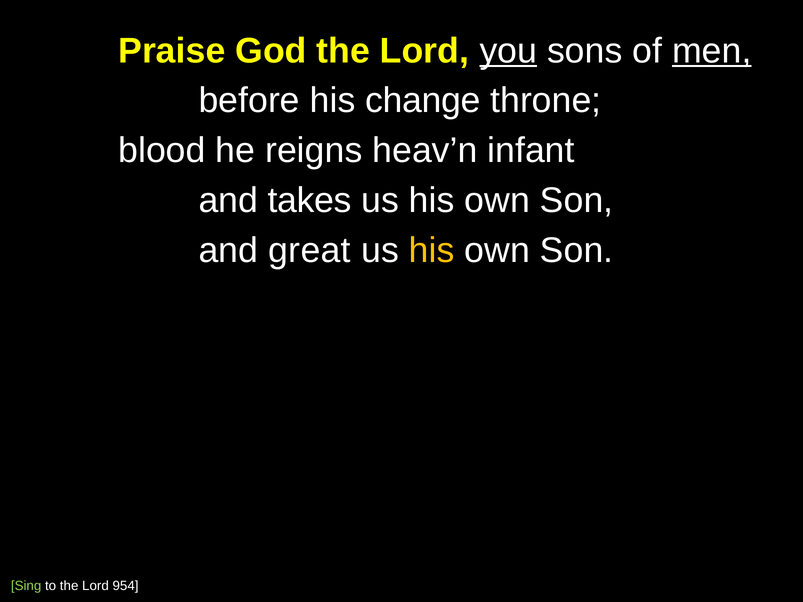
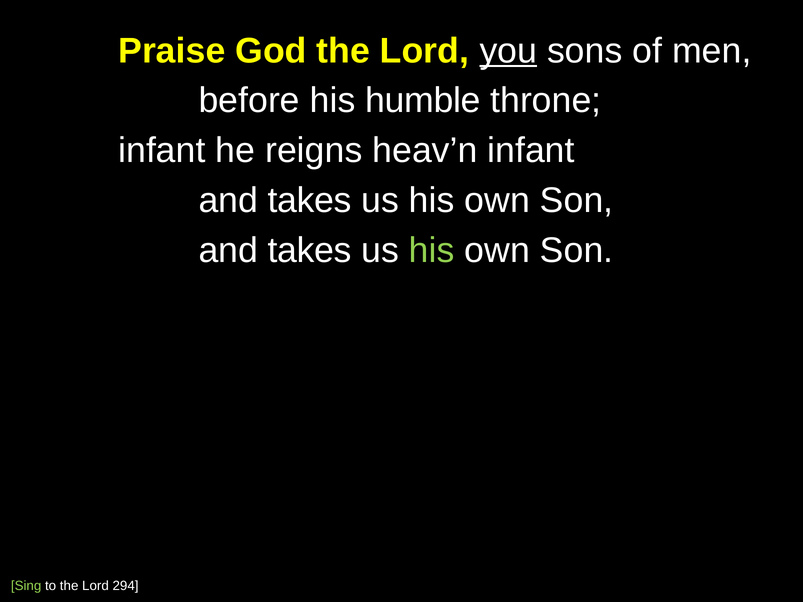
men underline: present -> none
change: change -> humble
blood at (162, 151): blood -> infant
great at (310, 251): great -> takes
his at (432, 251) colour: yellow -> light green
954: 954 -> 294
